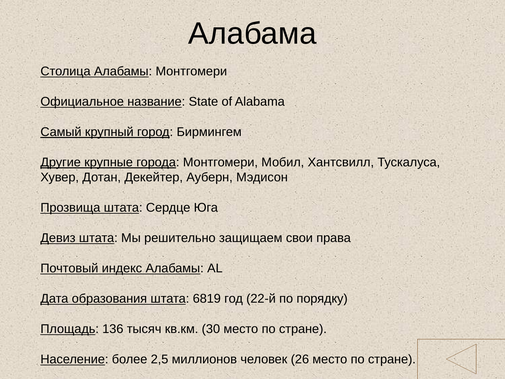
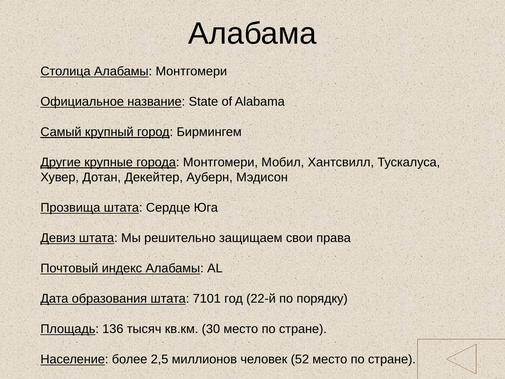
6819: 6819 -> 7101
26: 26 -> 52
